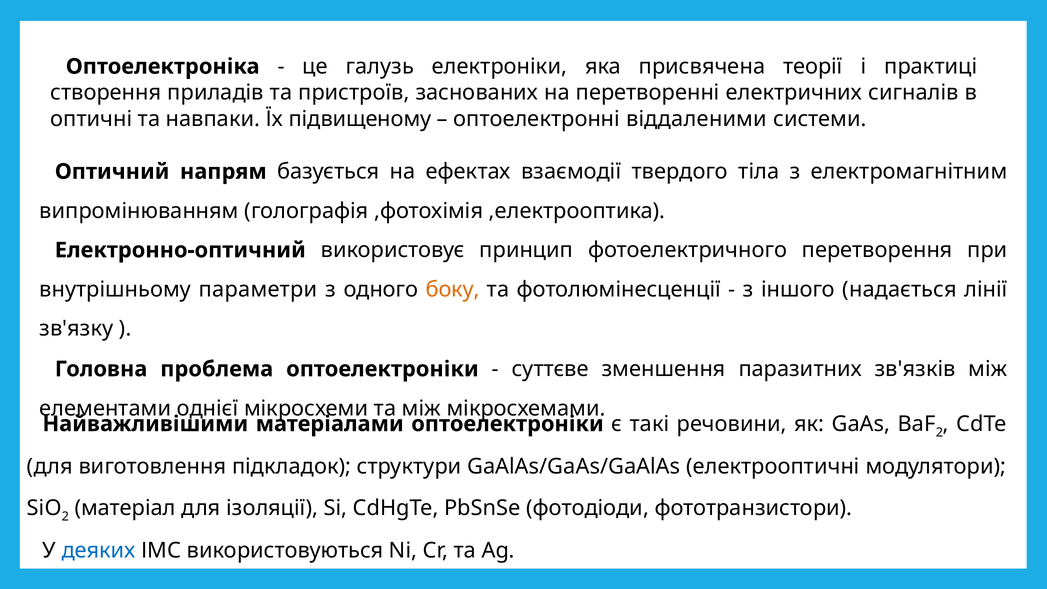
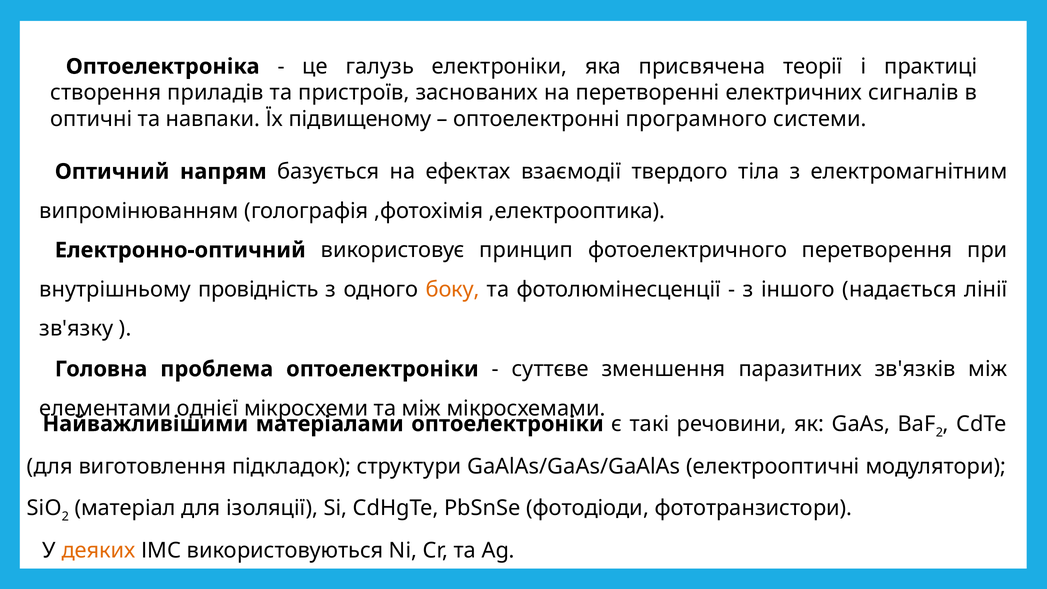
віддаленими: віддаленими -> програмного
параметри: параметри -> провідність
деяких colour: blue -> orange
